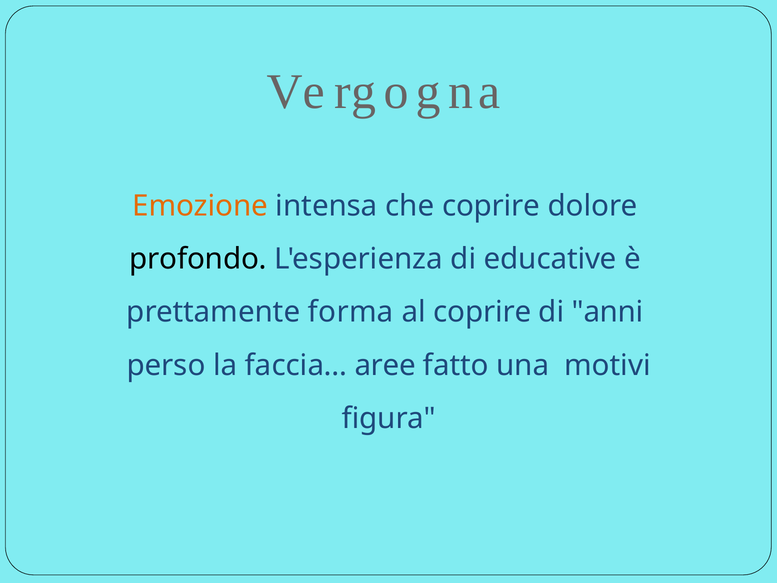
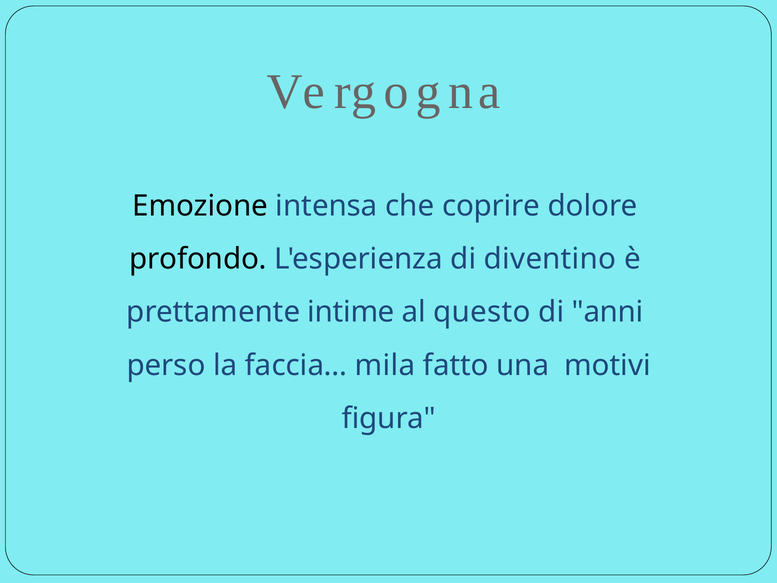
Emozione colour: orange -> black
educative: educative -> diventino
forma: forma -> intime
al coprire: coprire -> questo
aree: aree -> mila
